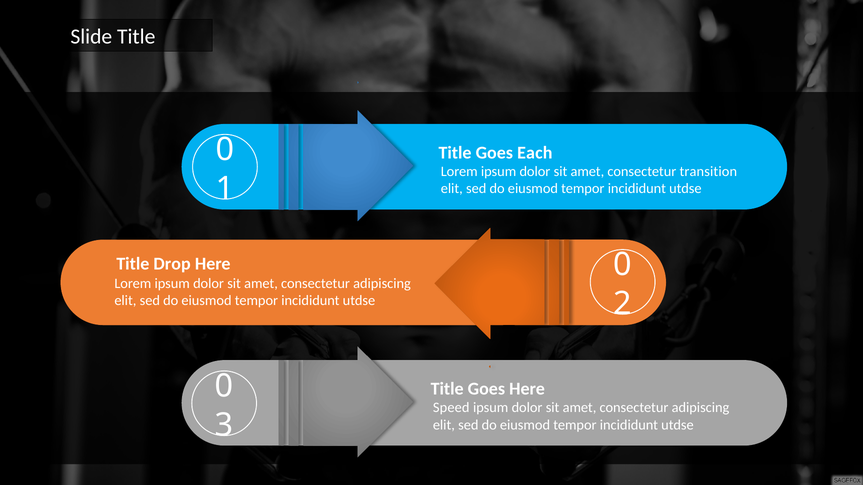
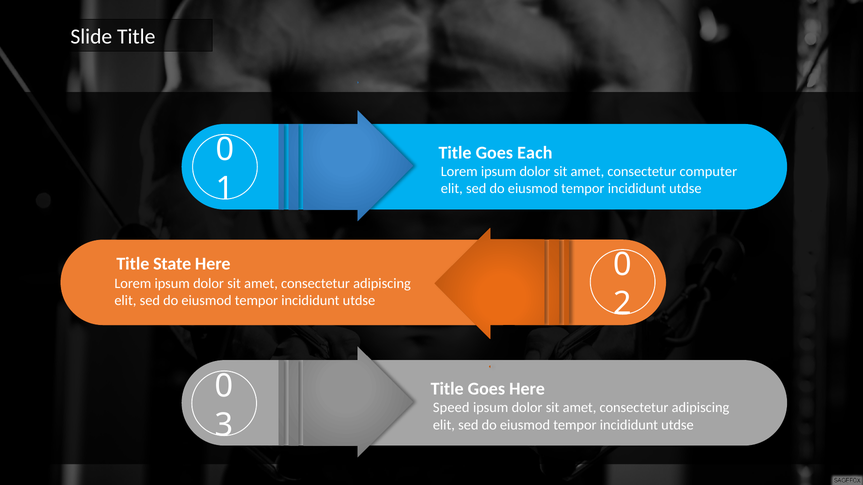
transition: transition -> computer
Drop: Drop -> State
